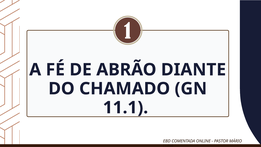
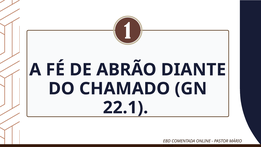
11.1: 11.1 -> 22.1
